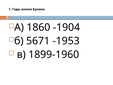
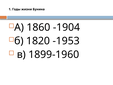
5671: 5671 -> 1820
